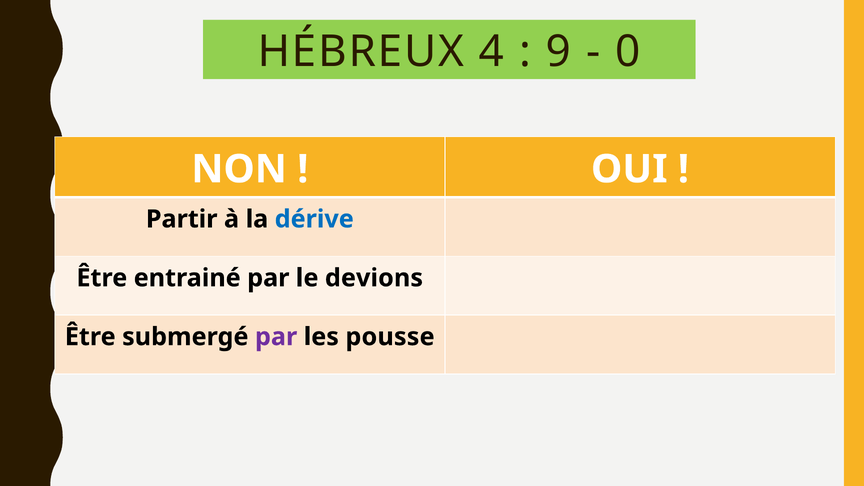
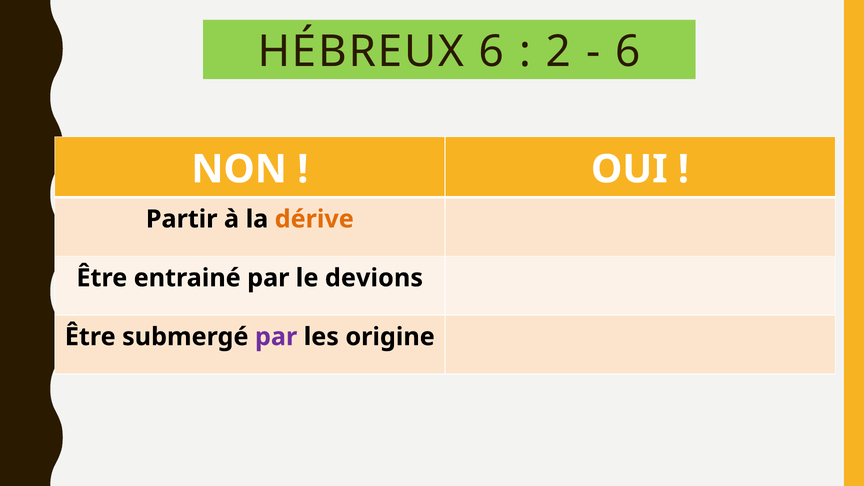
HÉBREUX 4: 4 -> 6
9: 9 -> 2
0 at (628, 52): 0 -> 6
dérive colour: blue -> orange
pousse: pousse -> origine
